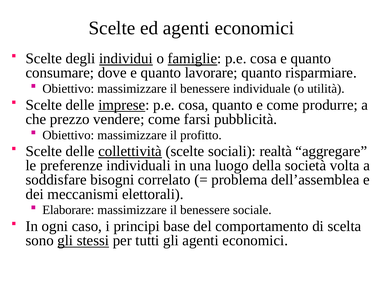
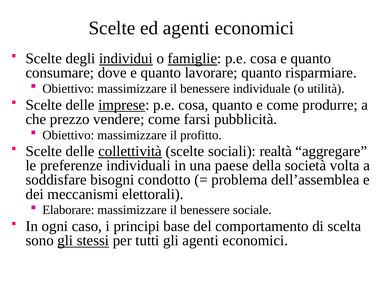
luogo: luogo -> paese
correlato: correlato -> condotto
